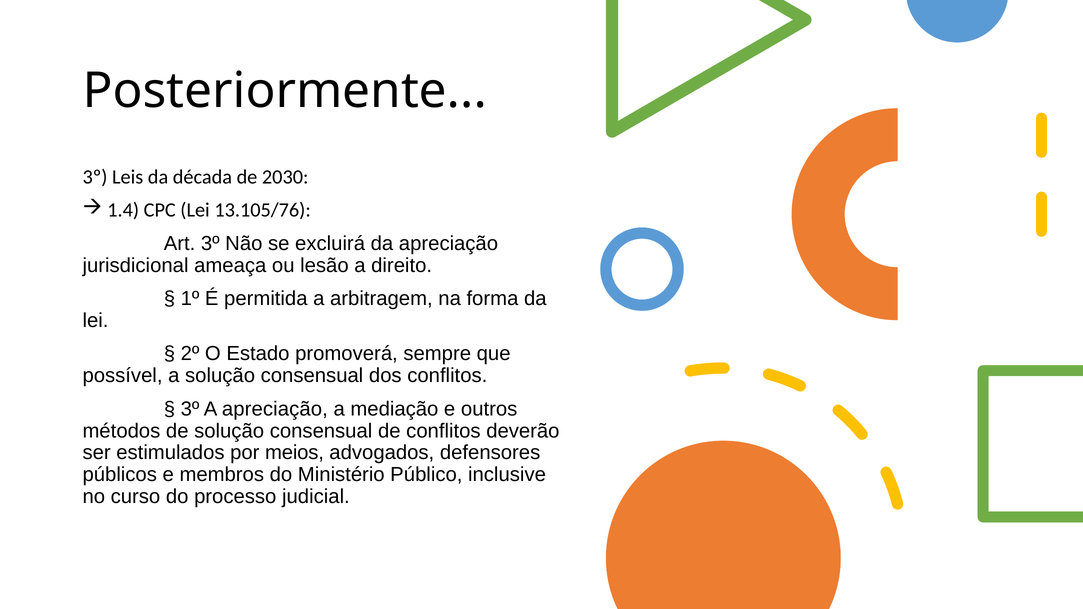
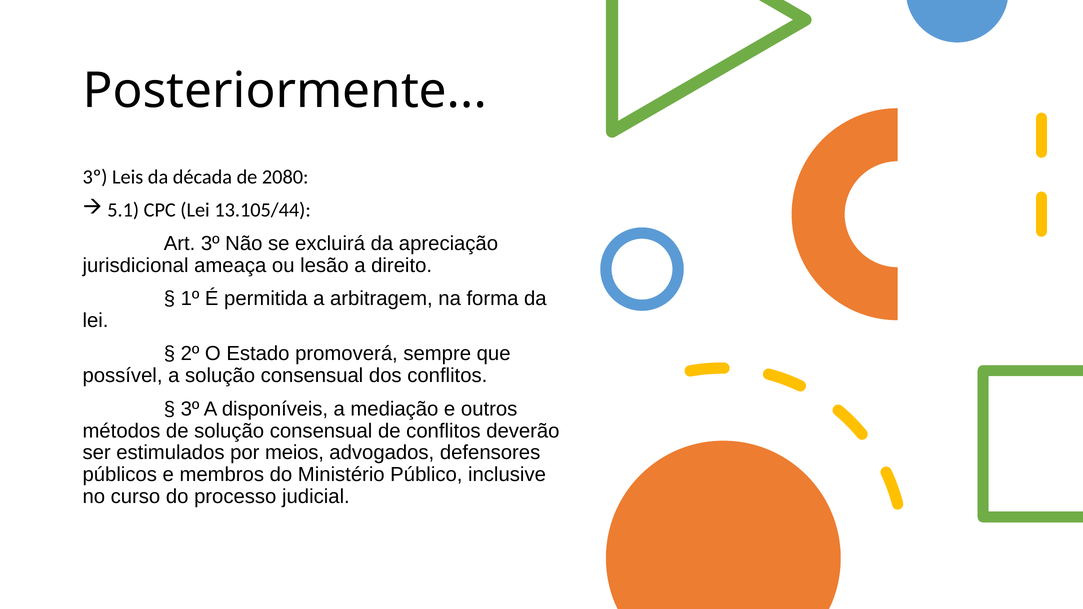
2030: 2030 -> 2080
1.4: 1.4 -> 5.1
13.105/76: 13.105/76 -> 13.105/44
A apreciação: apreciação -> disponíveis
